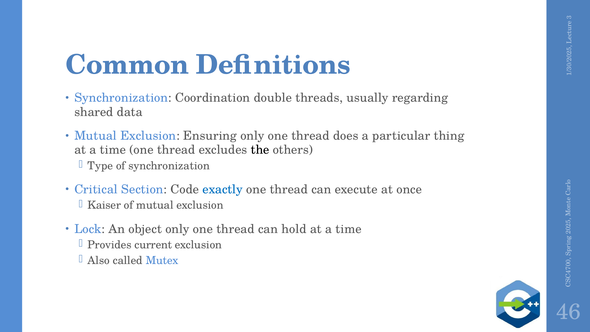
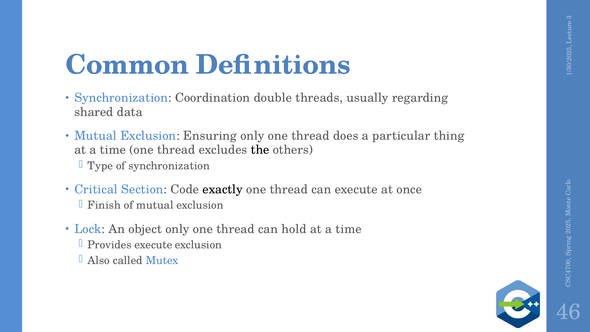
exactly colour: blue -> black
Kaiser: Kaiser -> Finish
Provides current: current -> execute
